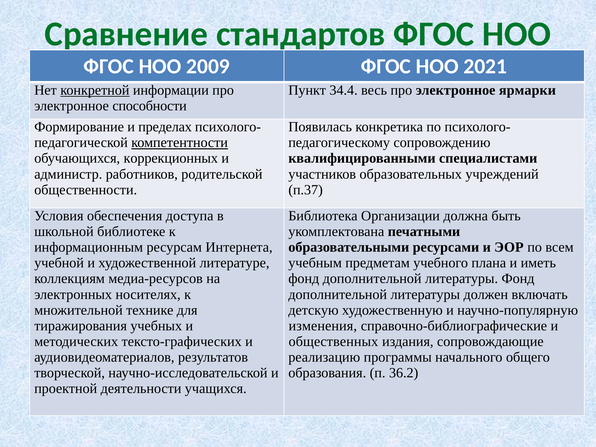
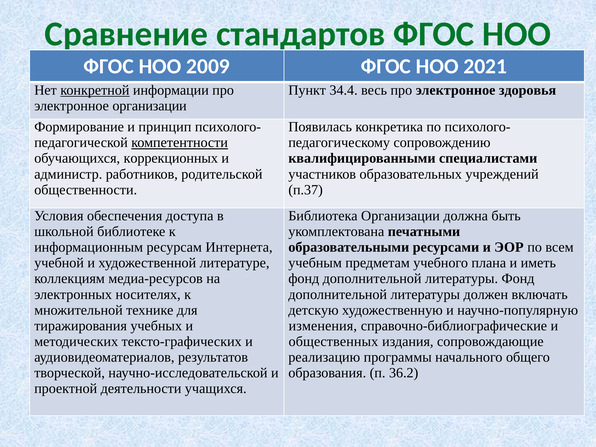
ярмарки: ярмарки -> здоровья
электронное способности: способности -> организации
пределах: пределах -> принцип
